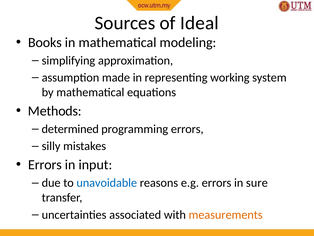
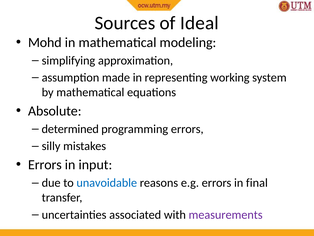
Books: Books -> Mohd
Methods: Methods -> Absolute
sure: sure -> final
measurements colour: orange -> purple
